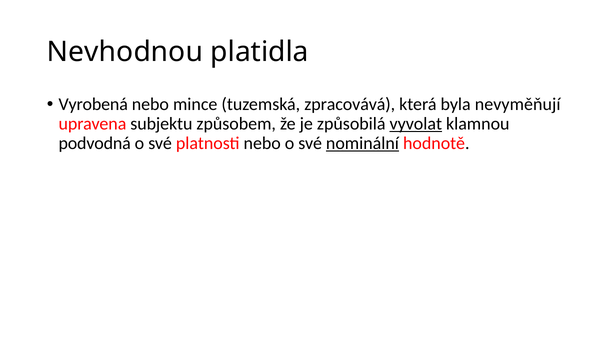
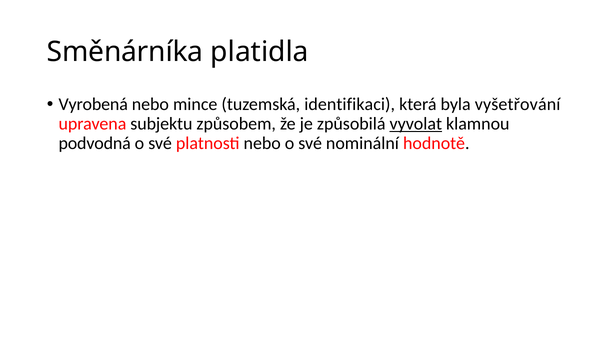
Nevhodnou: Nevhodnou -> Směnárníka
zpracovává: zpracovává -> identifikaci
nevyměňují: nevyměňují -> vyšetřování
nominální underline: present -> none
